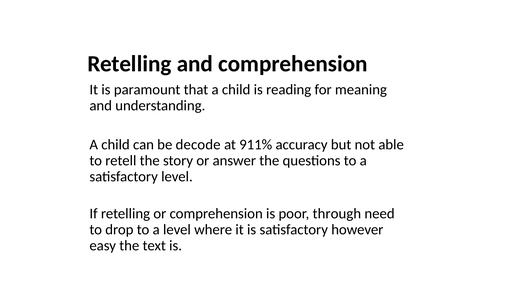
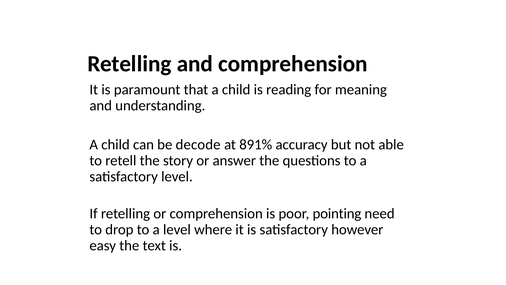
911%: 911% -> 891%
through: through -> pointing
